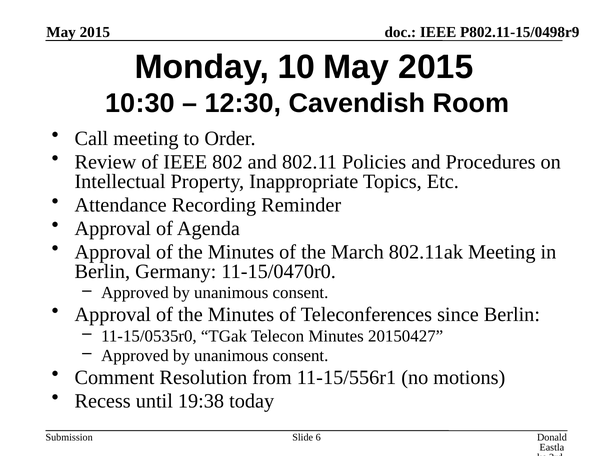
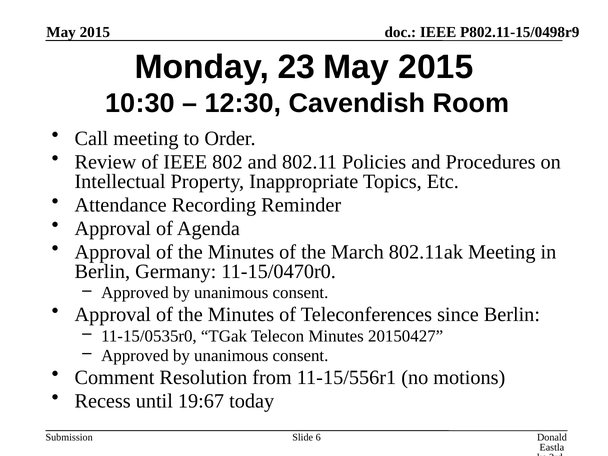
10: 10 -> 23
19:38: 19:38 -> 19:67
